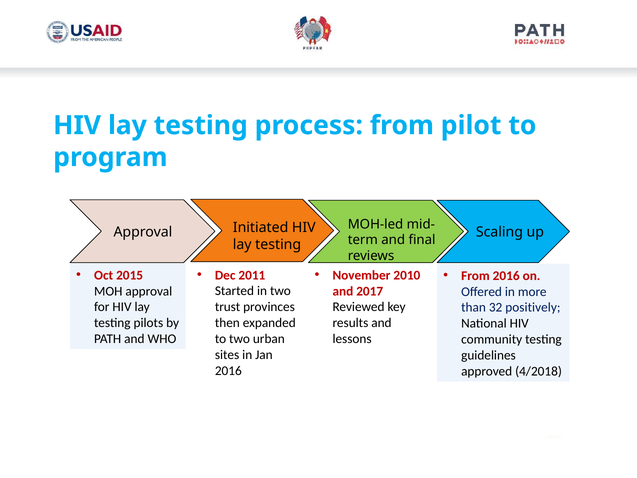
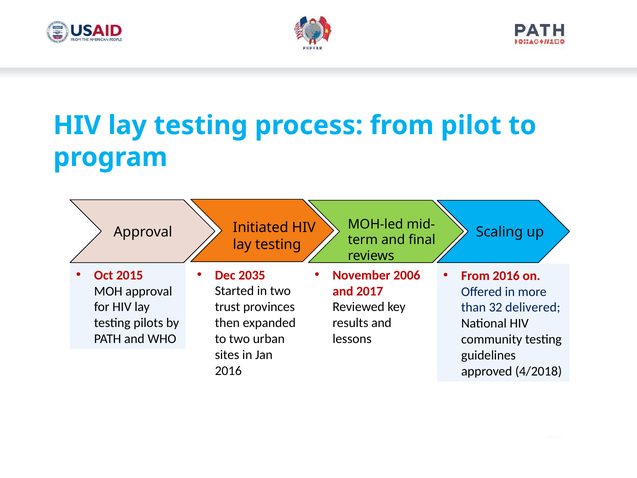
2011: 2011 -> 2035
2010: 2010 -> 2006
positively: positively -> delivered
